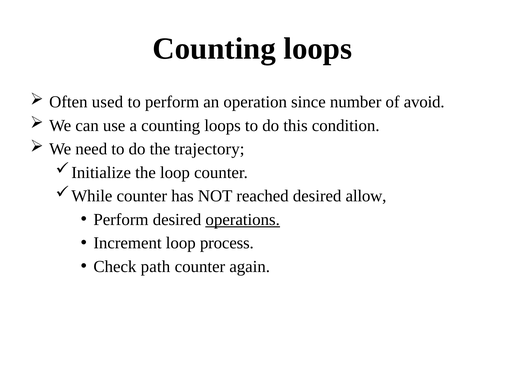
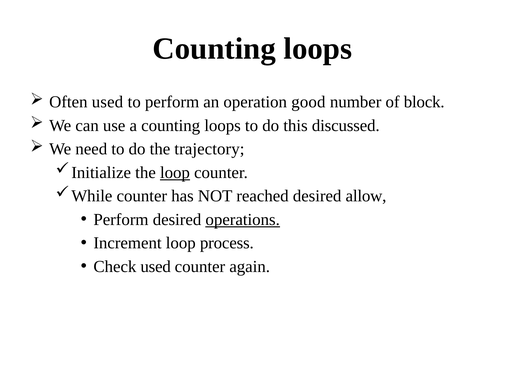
since: since -> good
avoid: avoid -> block
condition: condition -> discussed
loop at (175, 173) underline: none -> present
Check path: path -> used
